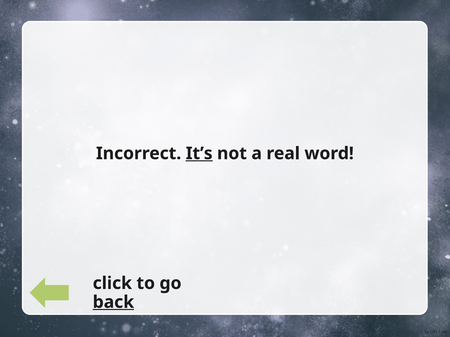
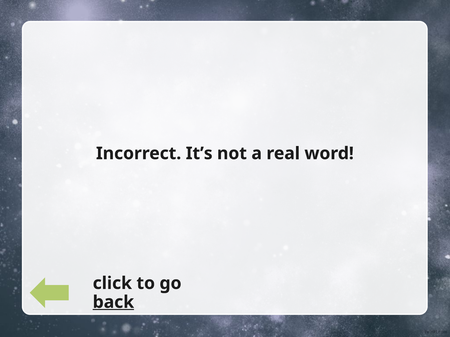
It’s underline: present -> none
